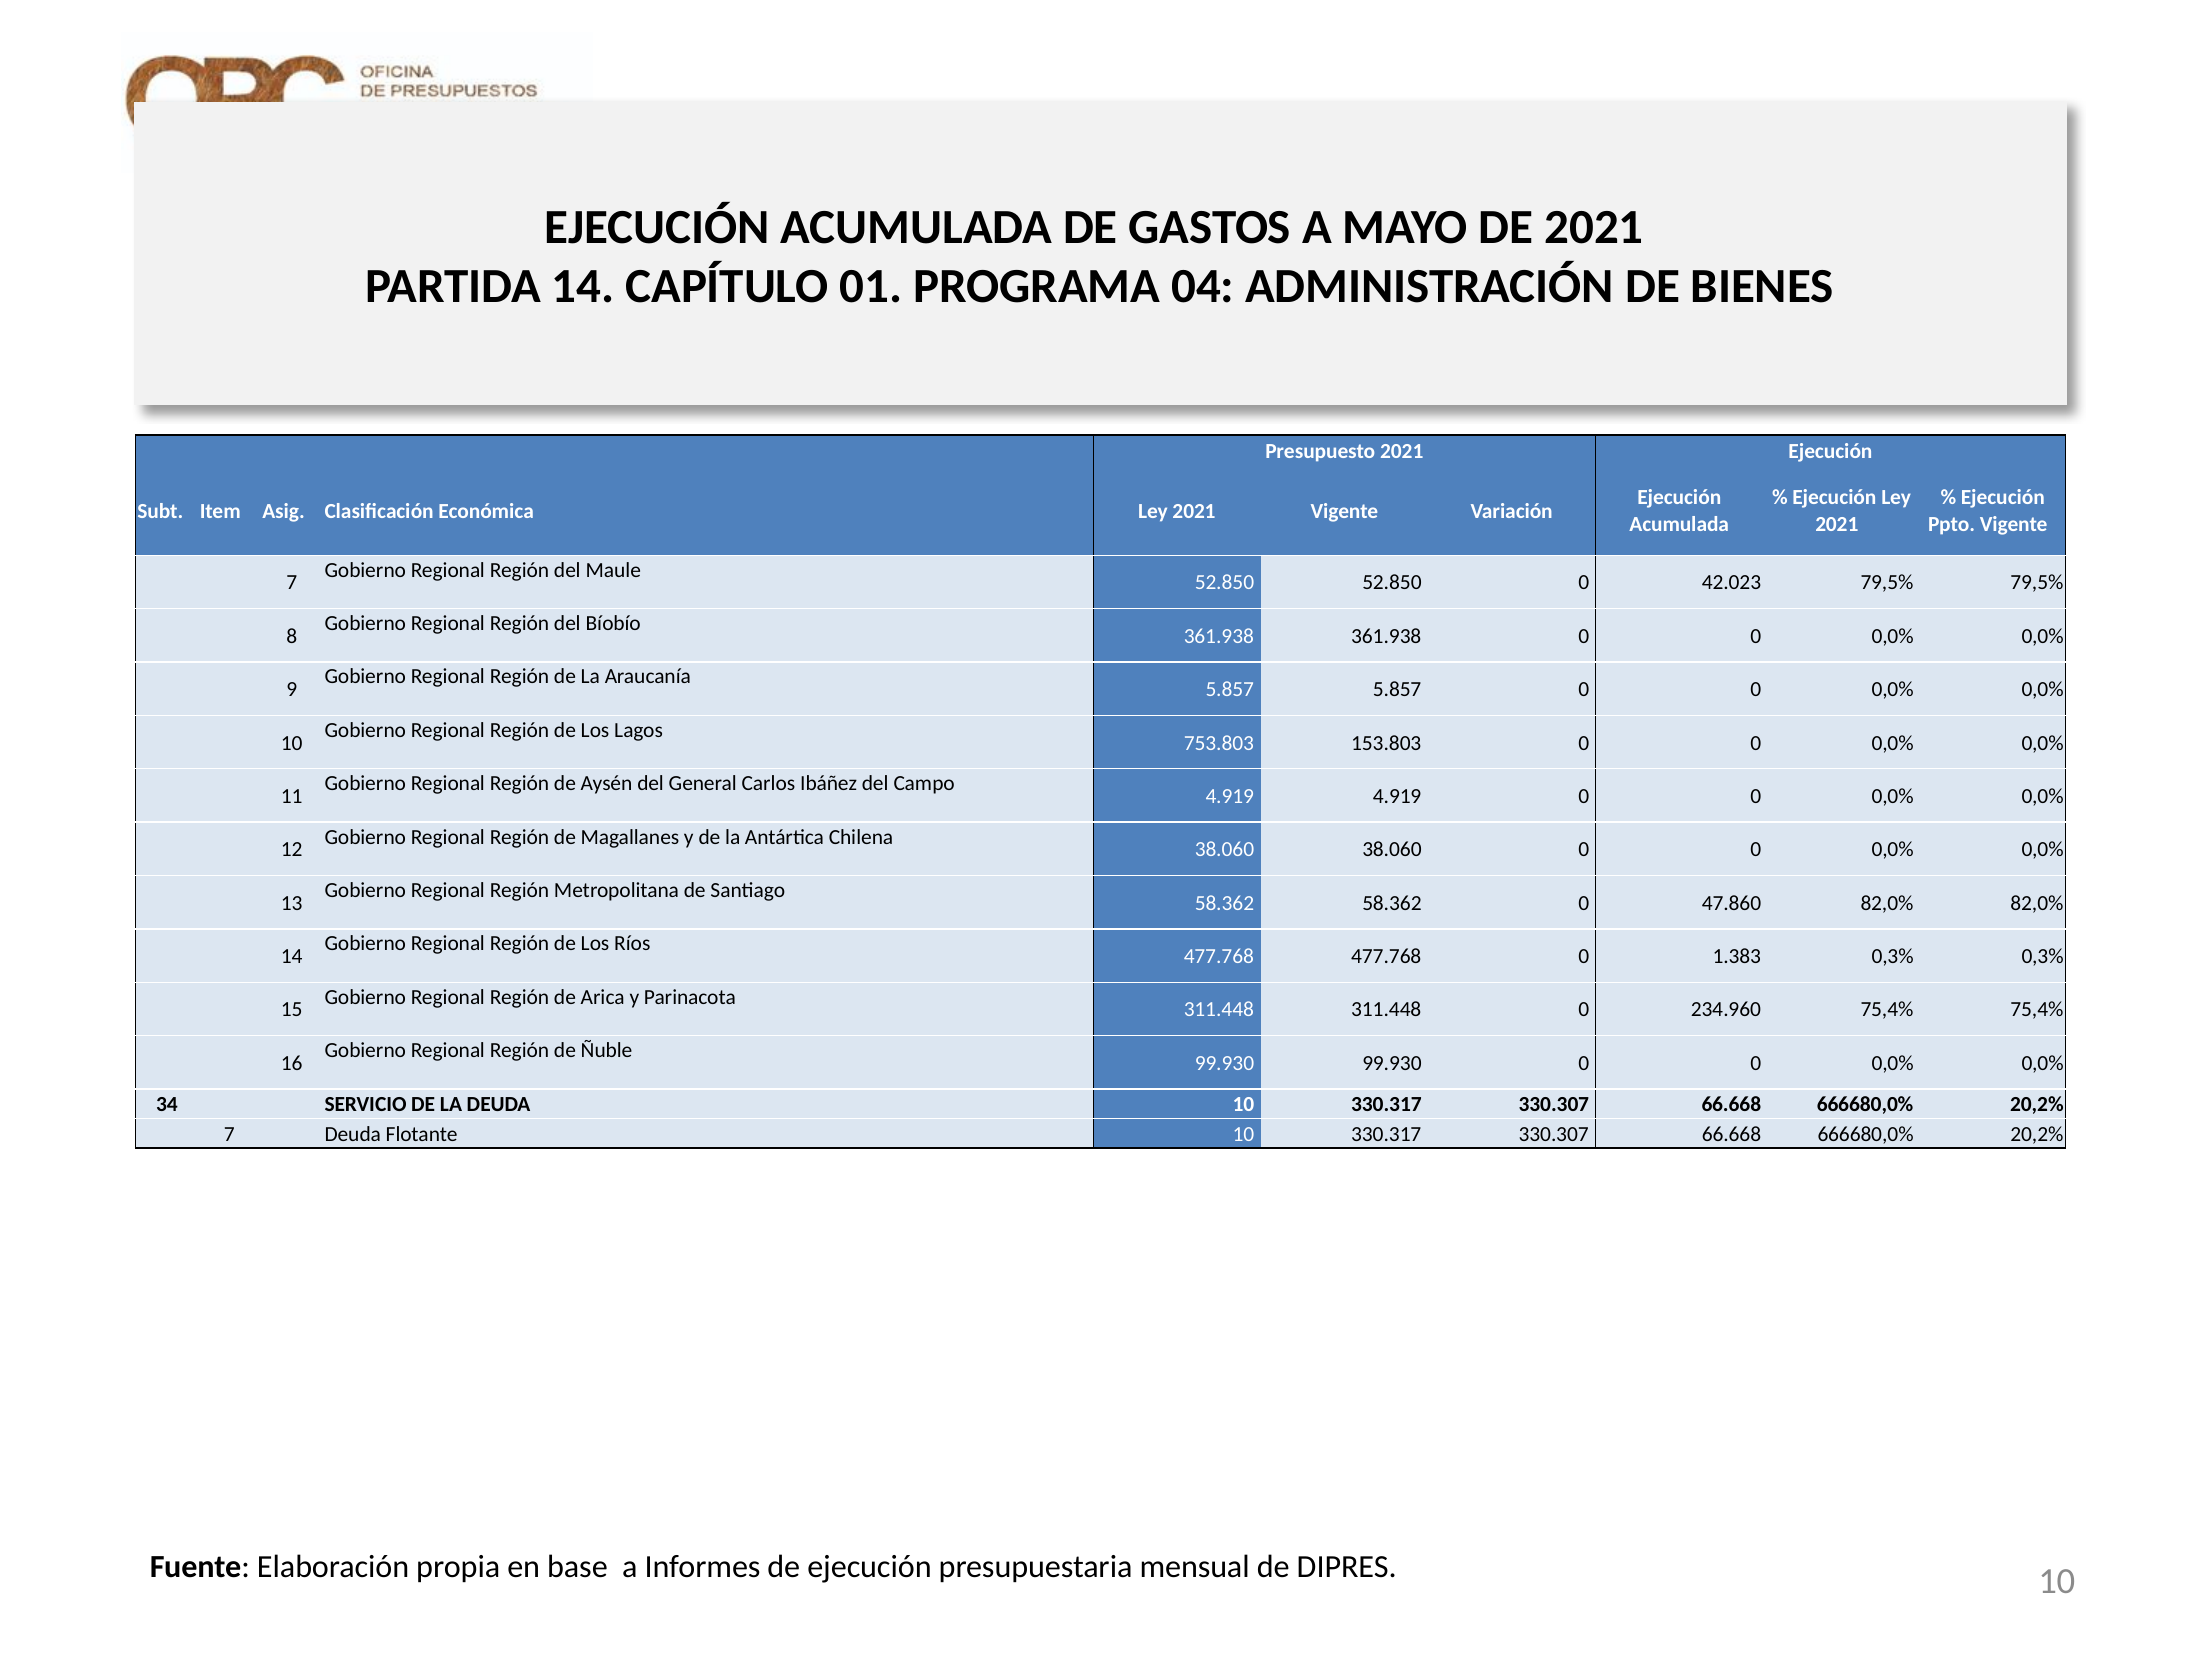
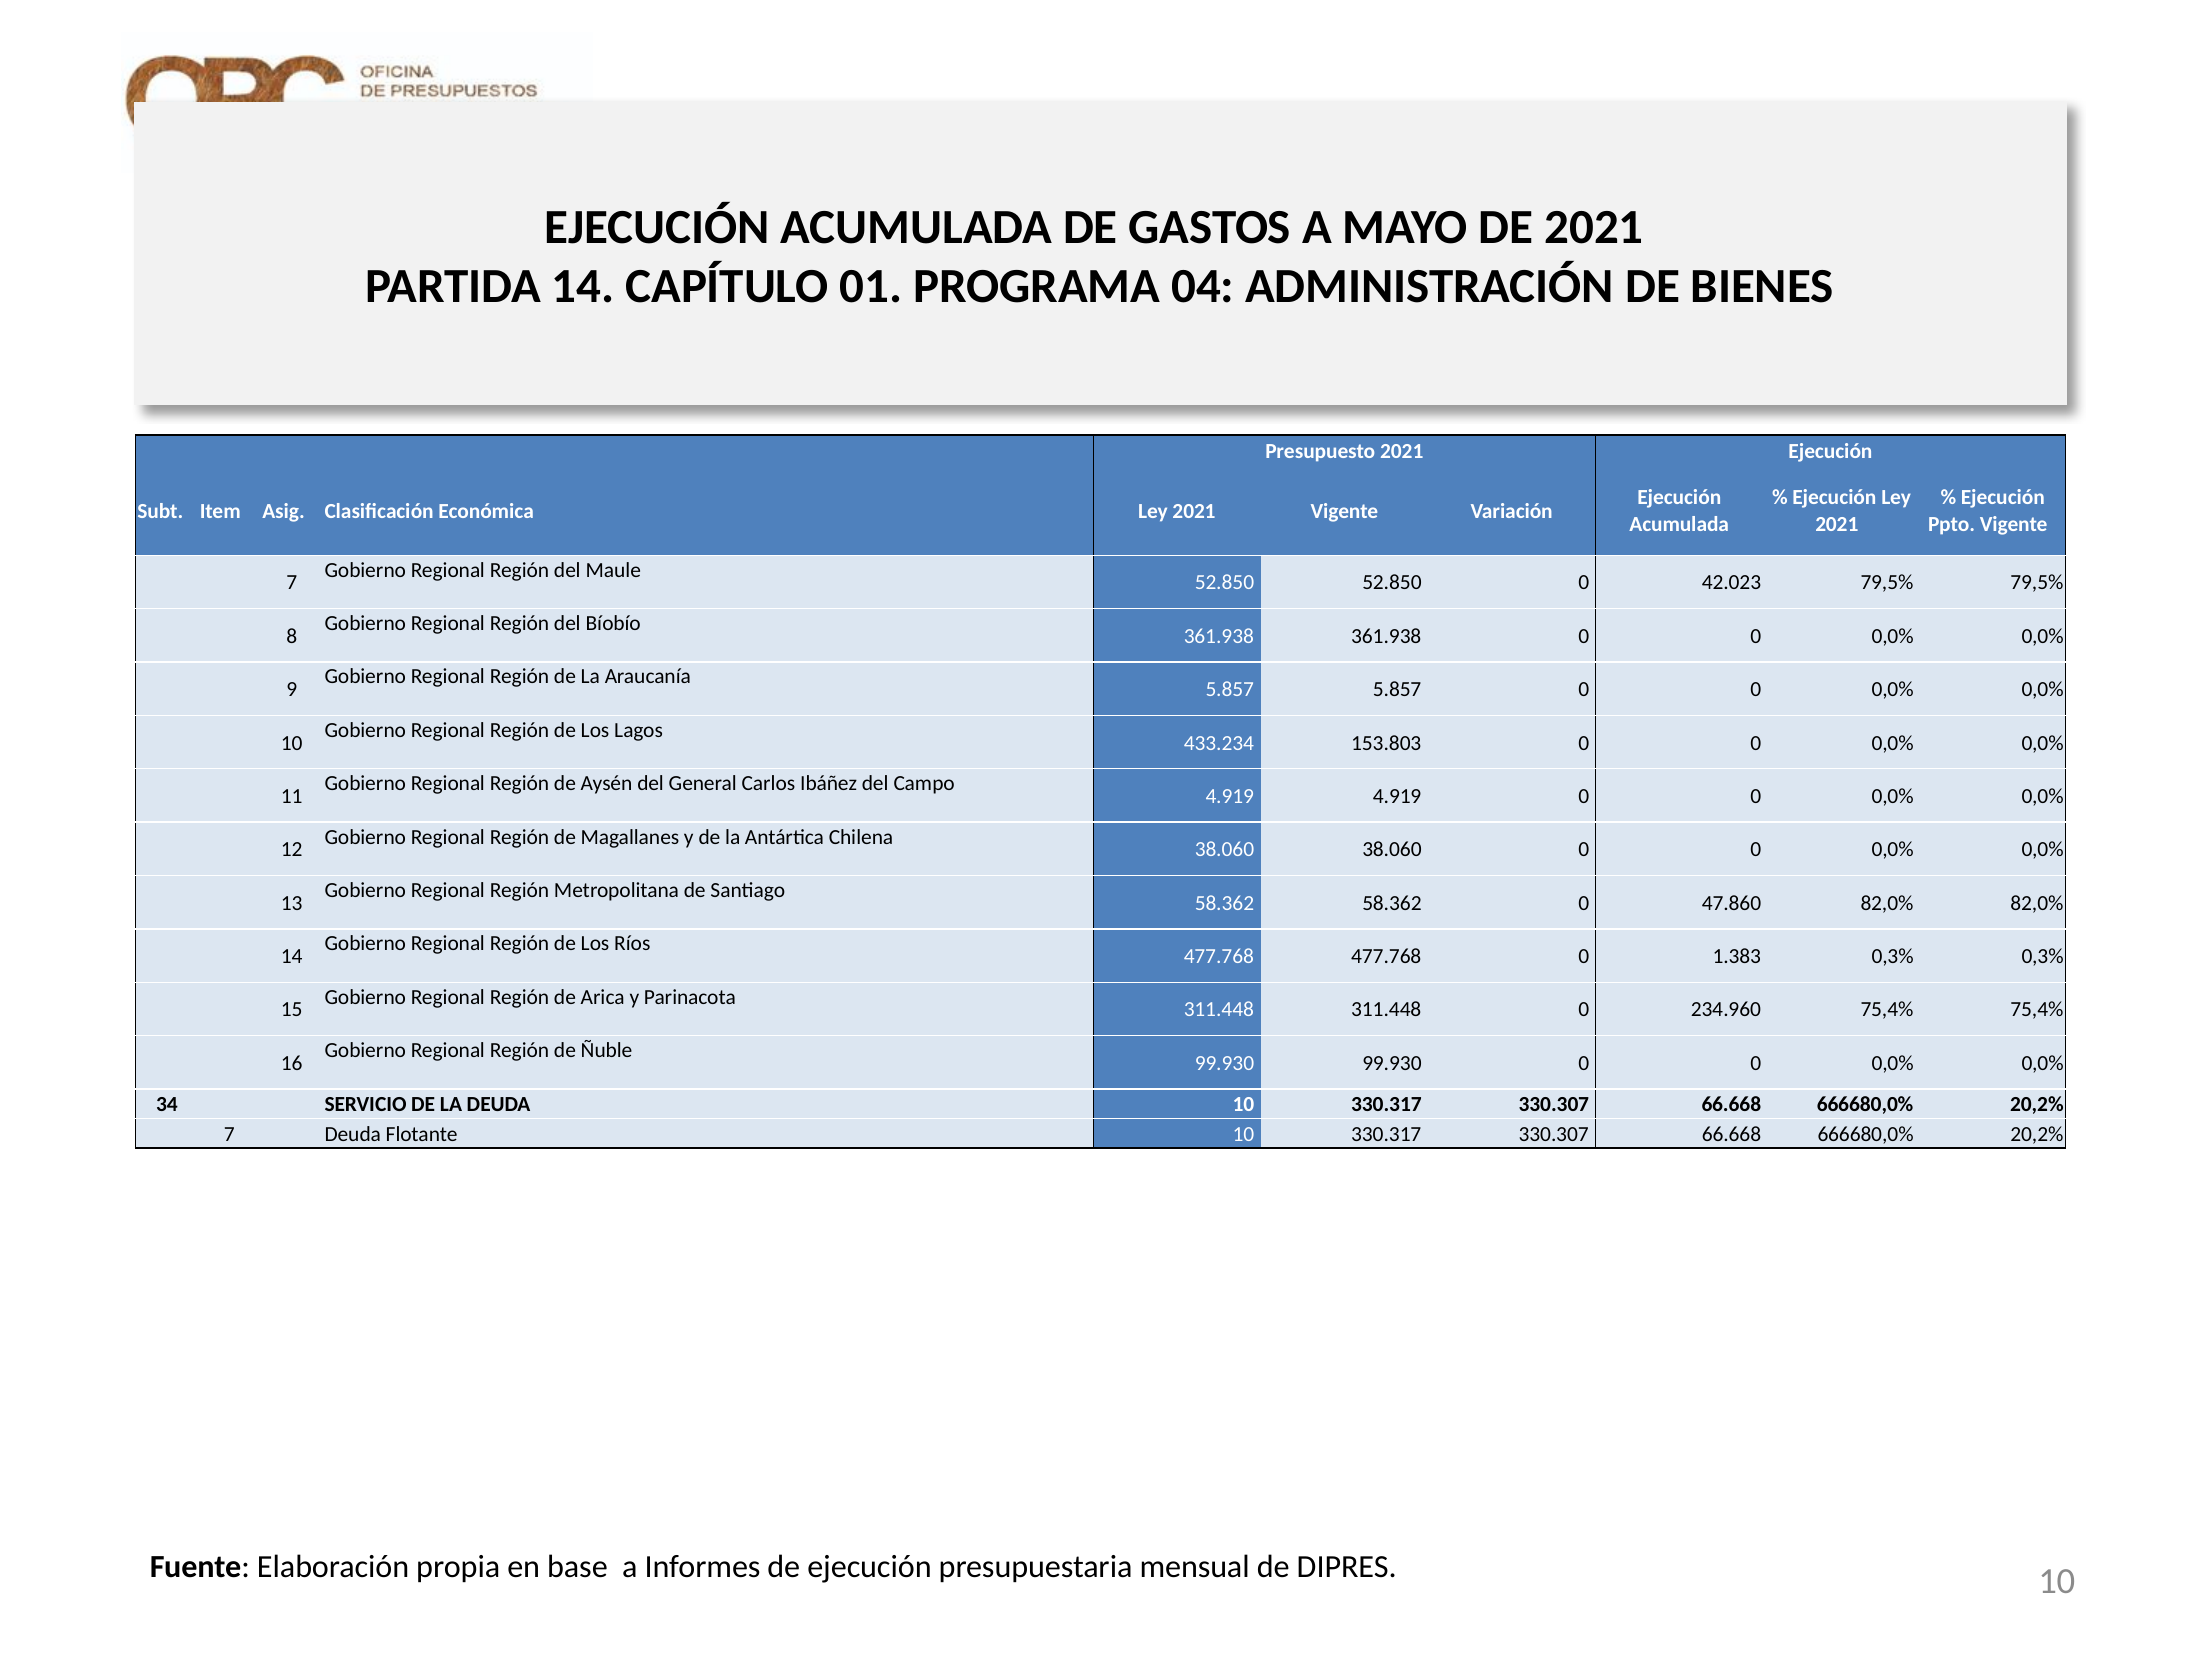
753.803: 753.803 -> 433.234
